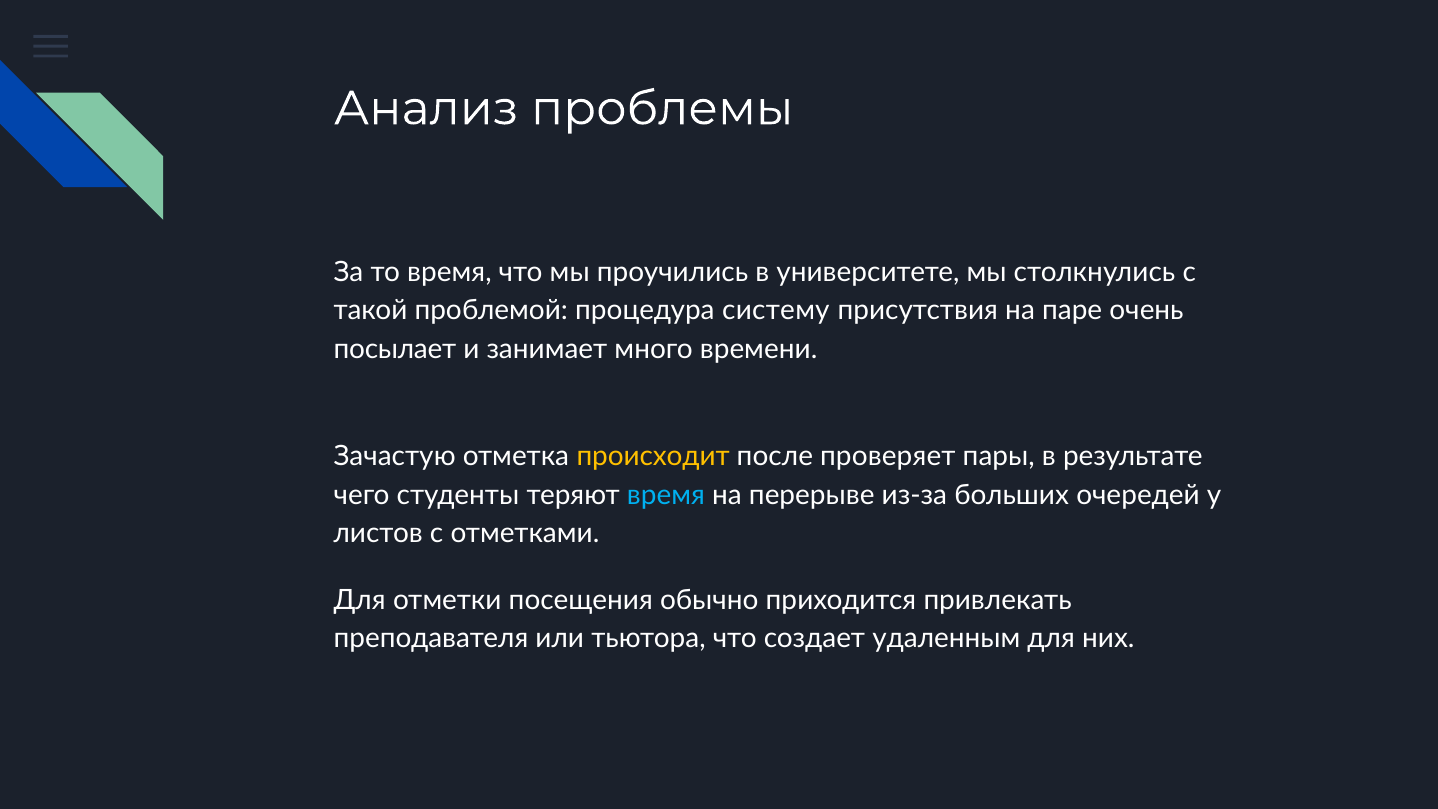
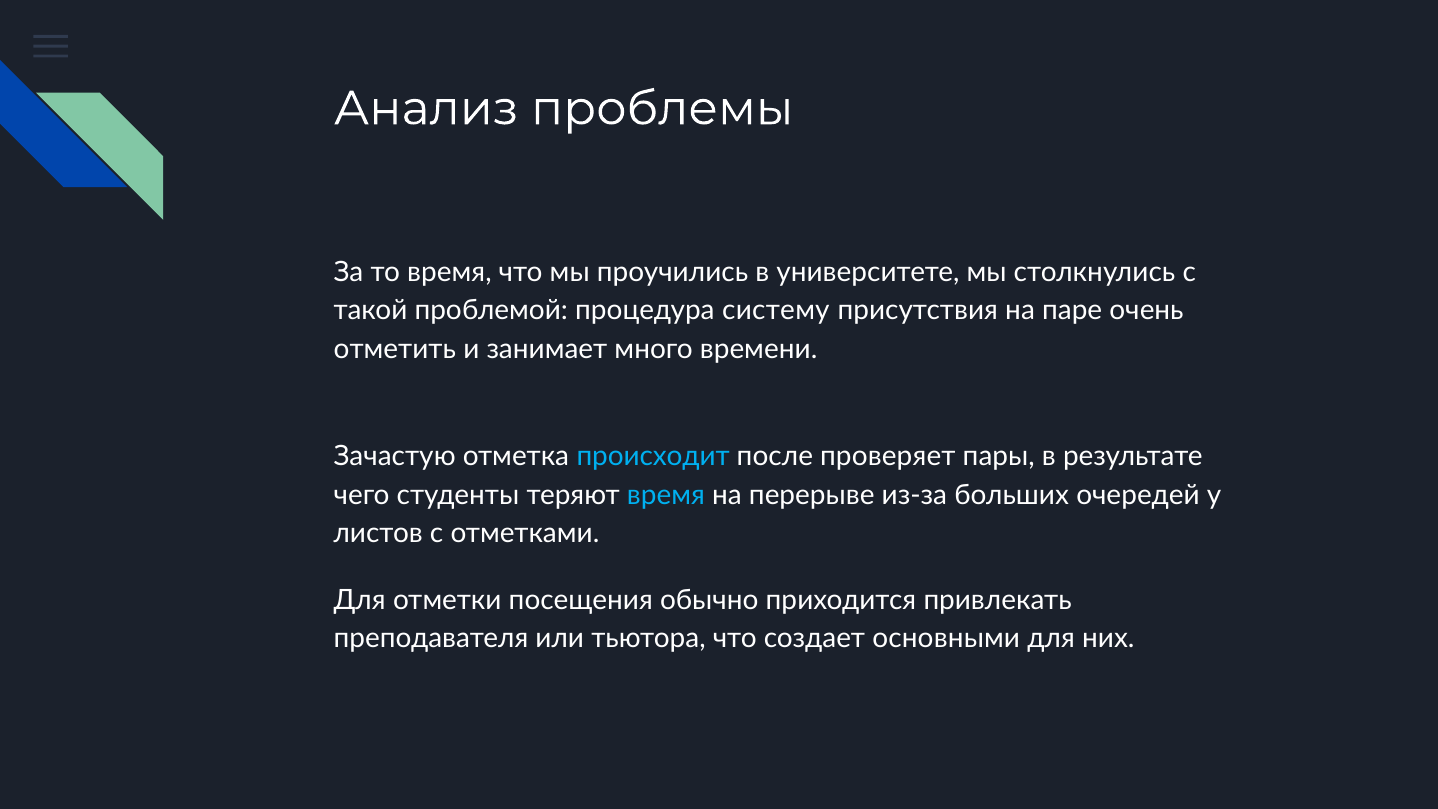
посылает: посылает -> отметить
происходит colour: yellow -> light blue
удаленным: удаленным -> основными
